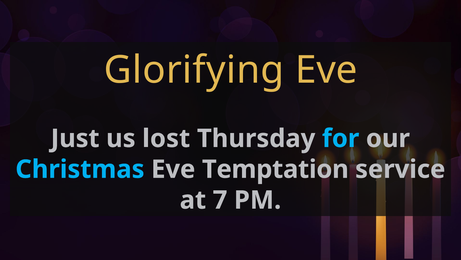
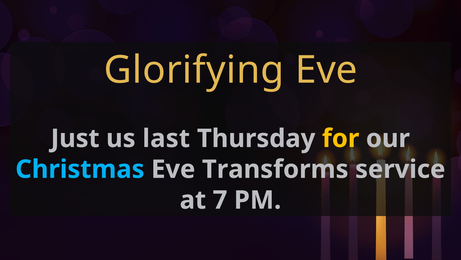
lost: lost -> last
for colour: light blue -> yellow
Temptation: Temptation -> Transforms
